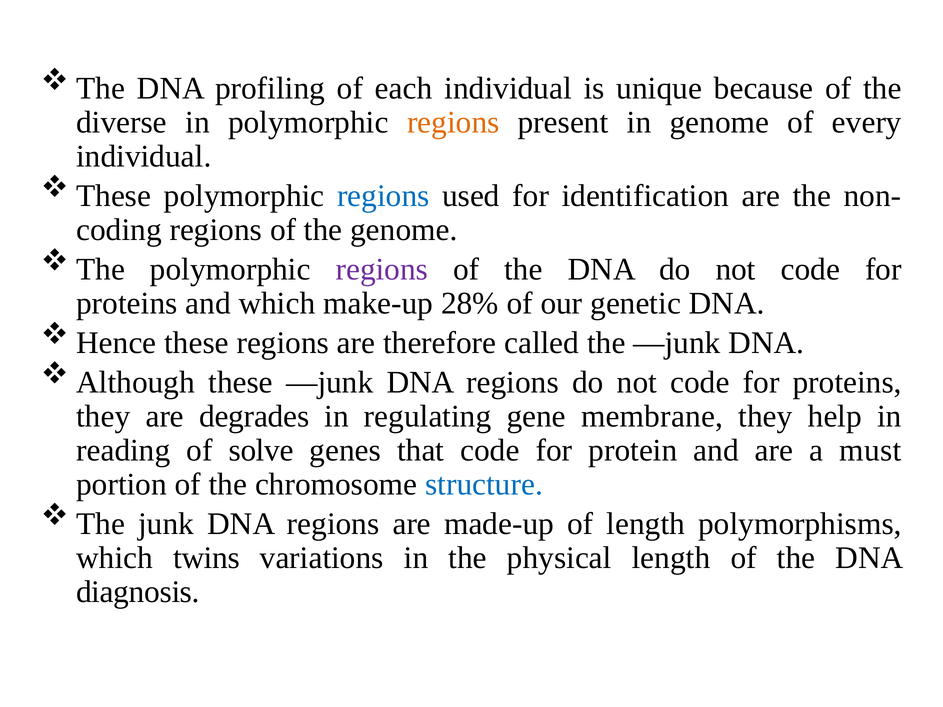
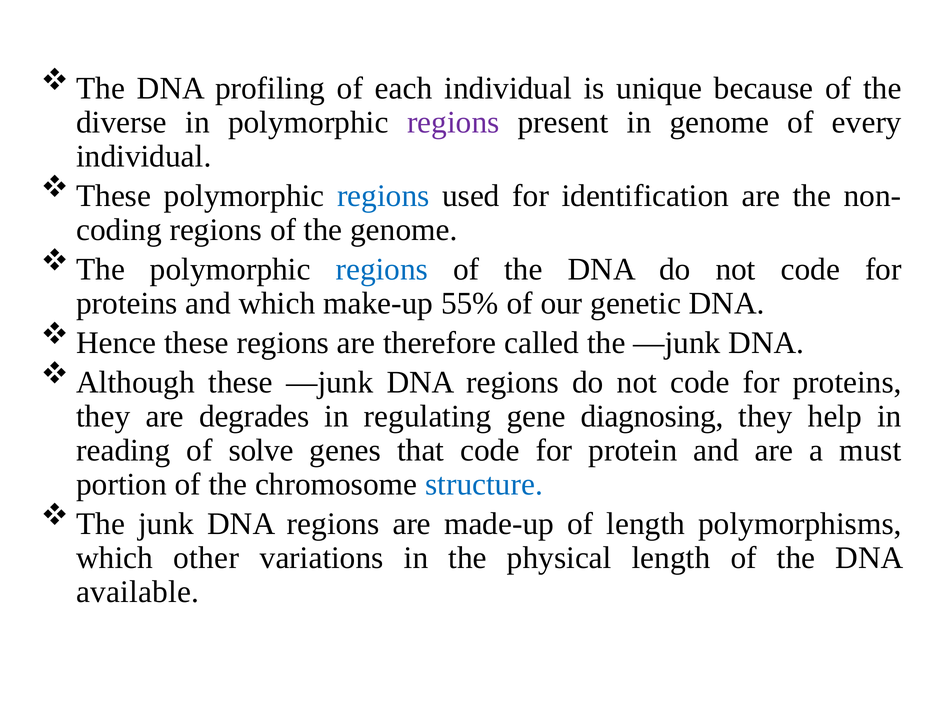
regions at (453, 123) colour: orange -> purple
regions at (382, 270) colour: purple -> blue
28%: 28% -> 55%
membrane: membrane -> diagnosing
twins: twins -> other
diagnosis: diagnosis -> available
